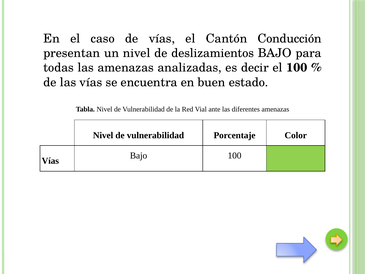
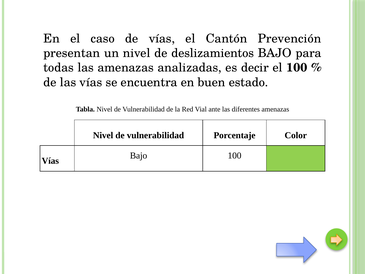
Conducción: Conducción -> Prevención
